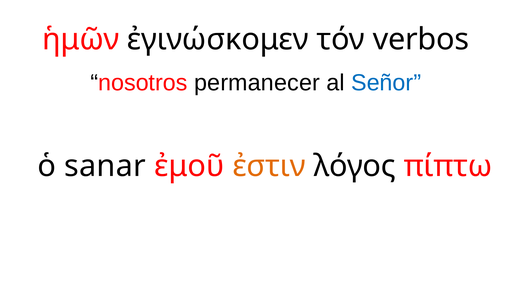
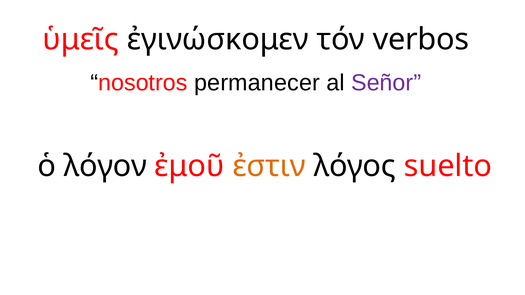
ἡμῶν: ἡμῶν -> ὑμεῖς
Señor colour: blue -> purple
sanar: sanar -> λόγον
πίπτω: πίπτω -> suelto
